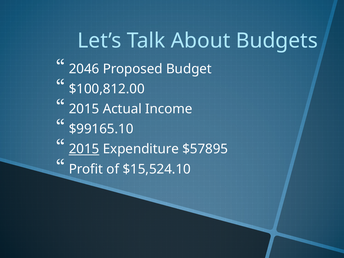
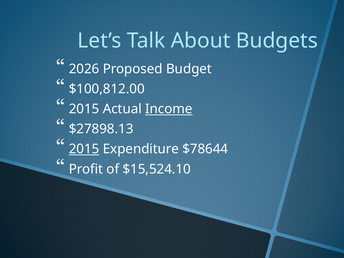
2046: 2046 -> 2026
Income underline: none -> present
$99165.10: $99165.10 -> $27898.13
$57895: $57895 -> $78644
